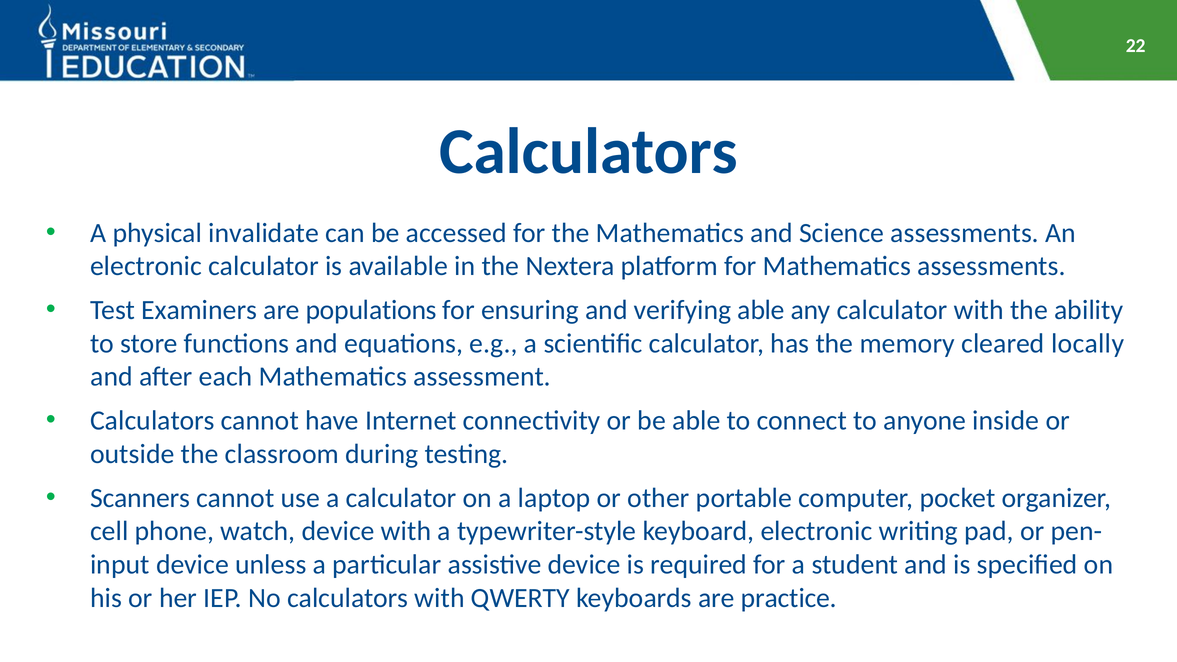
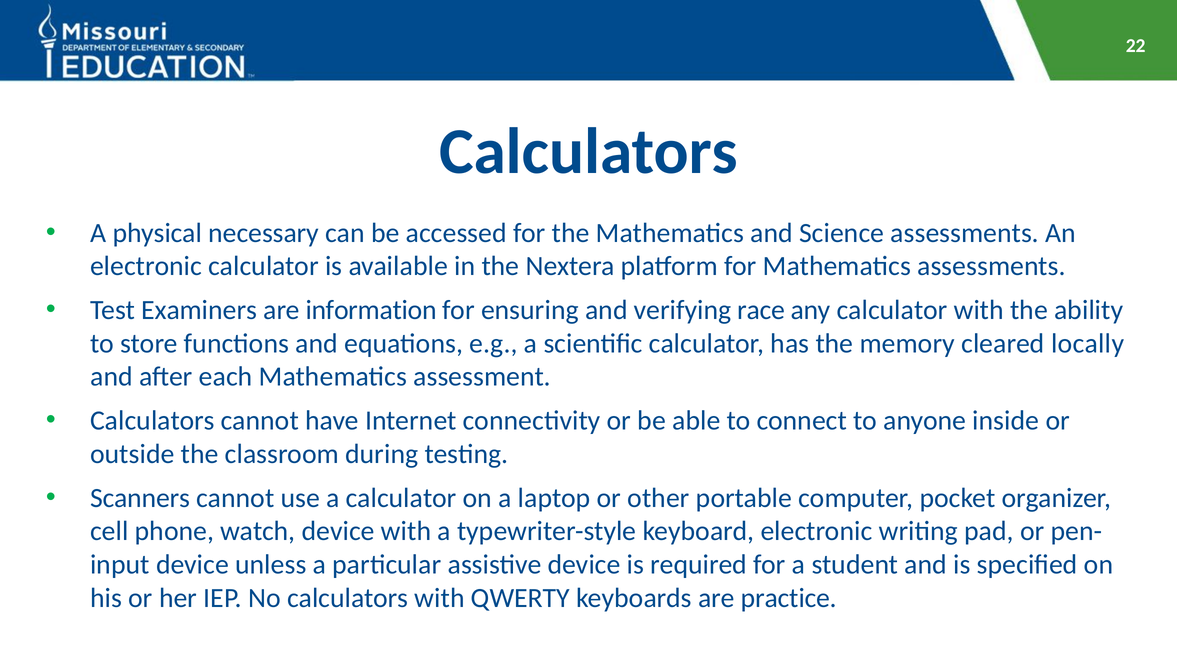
invalidate: invalidate -> necessary
populations: populations -> information
verifying able: able -> race
